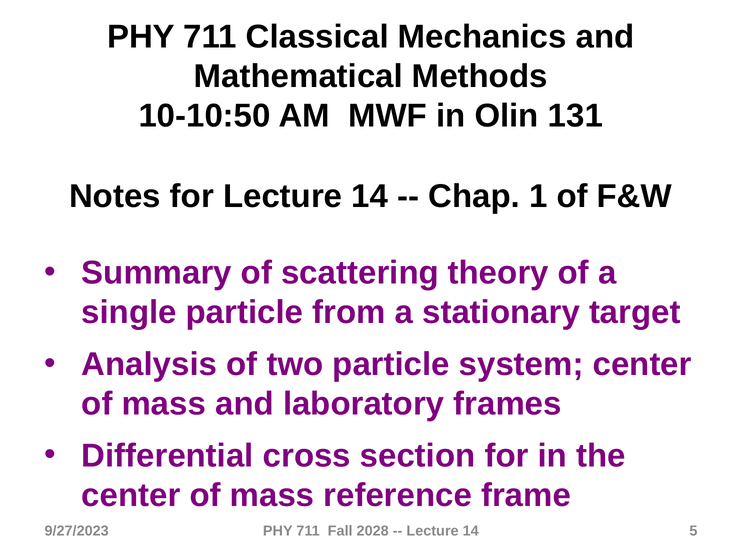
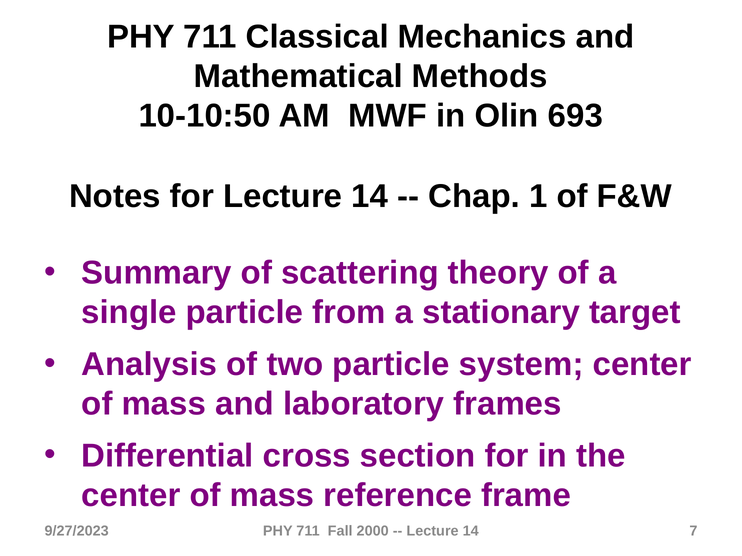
131: 131 -> 693
2028: 2028 -> 2000
5: 5 -> 7
